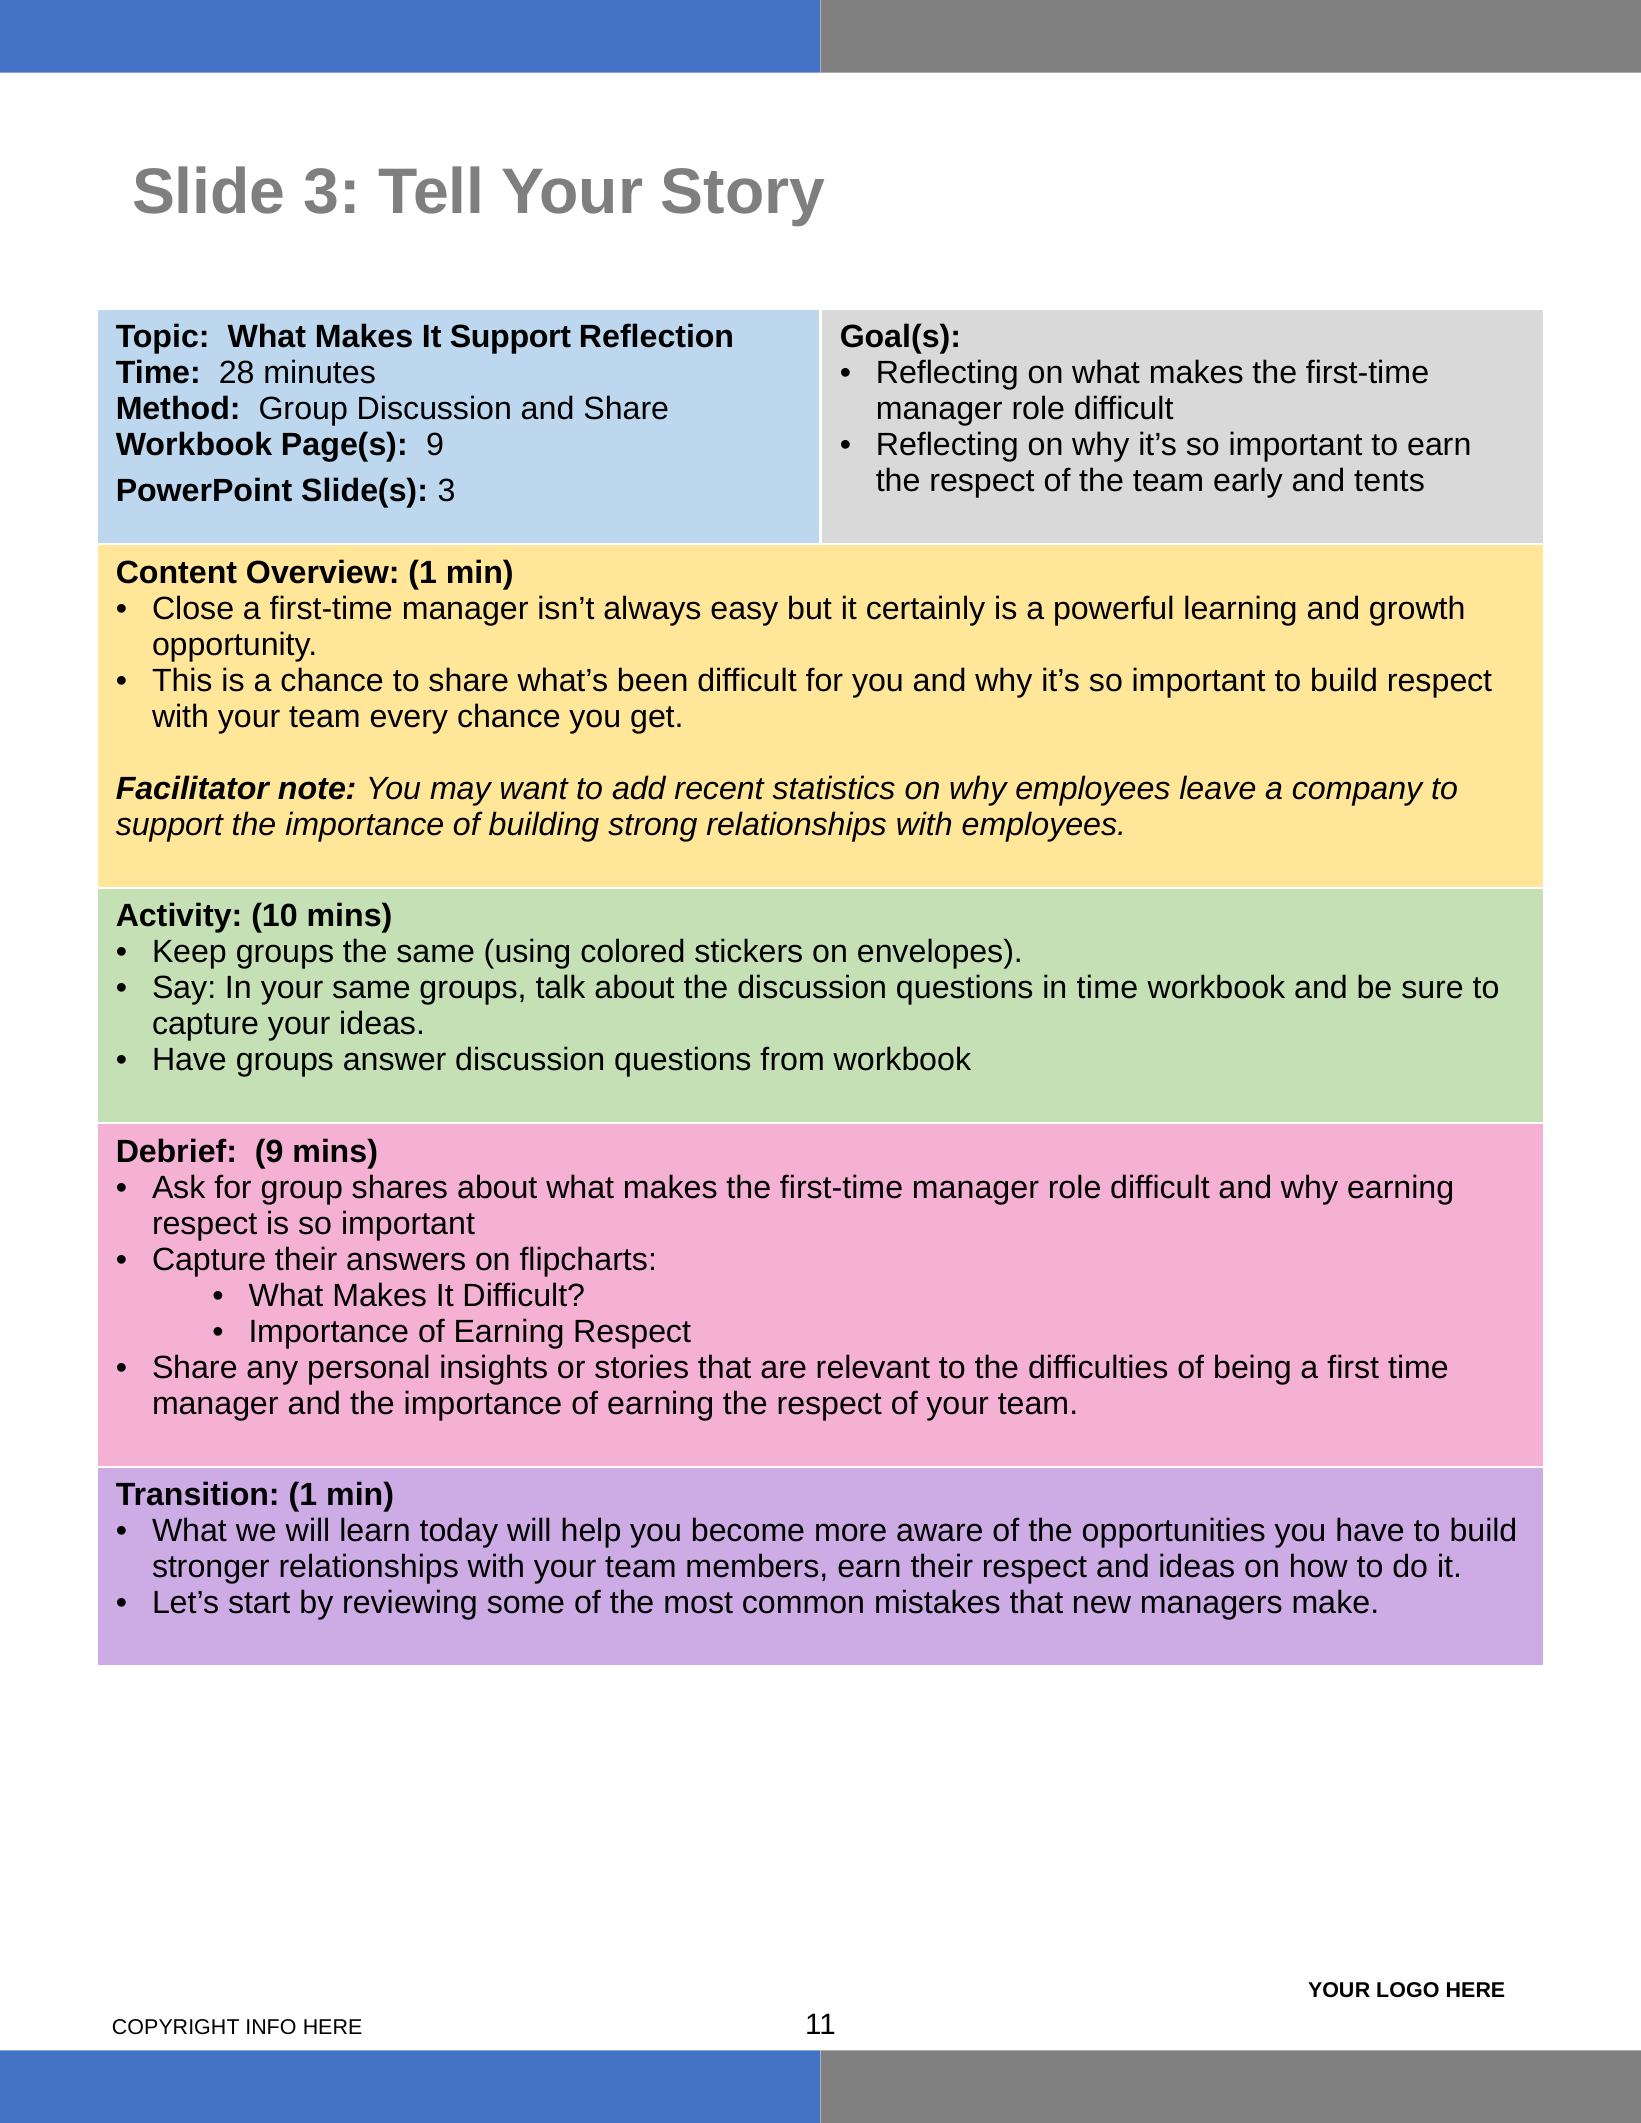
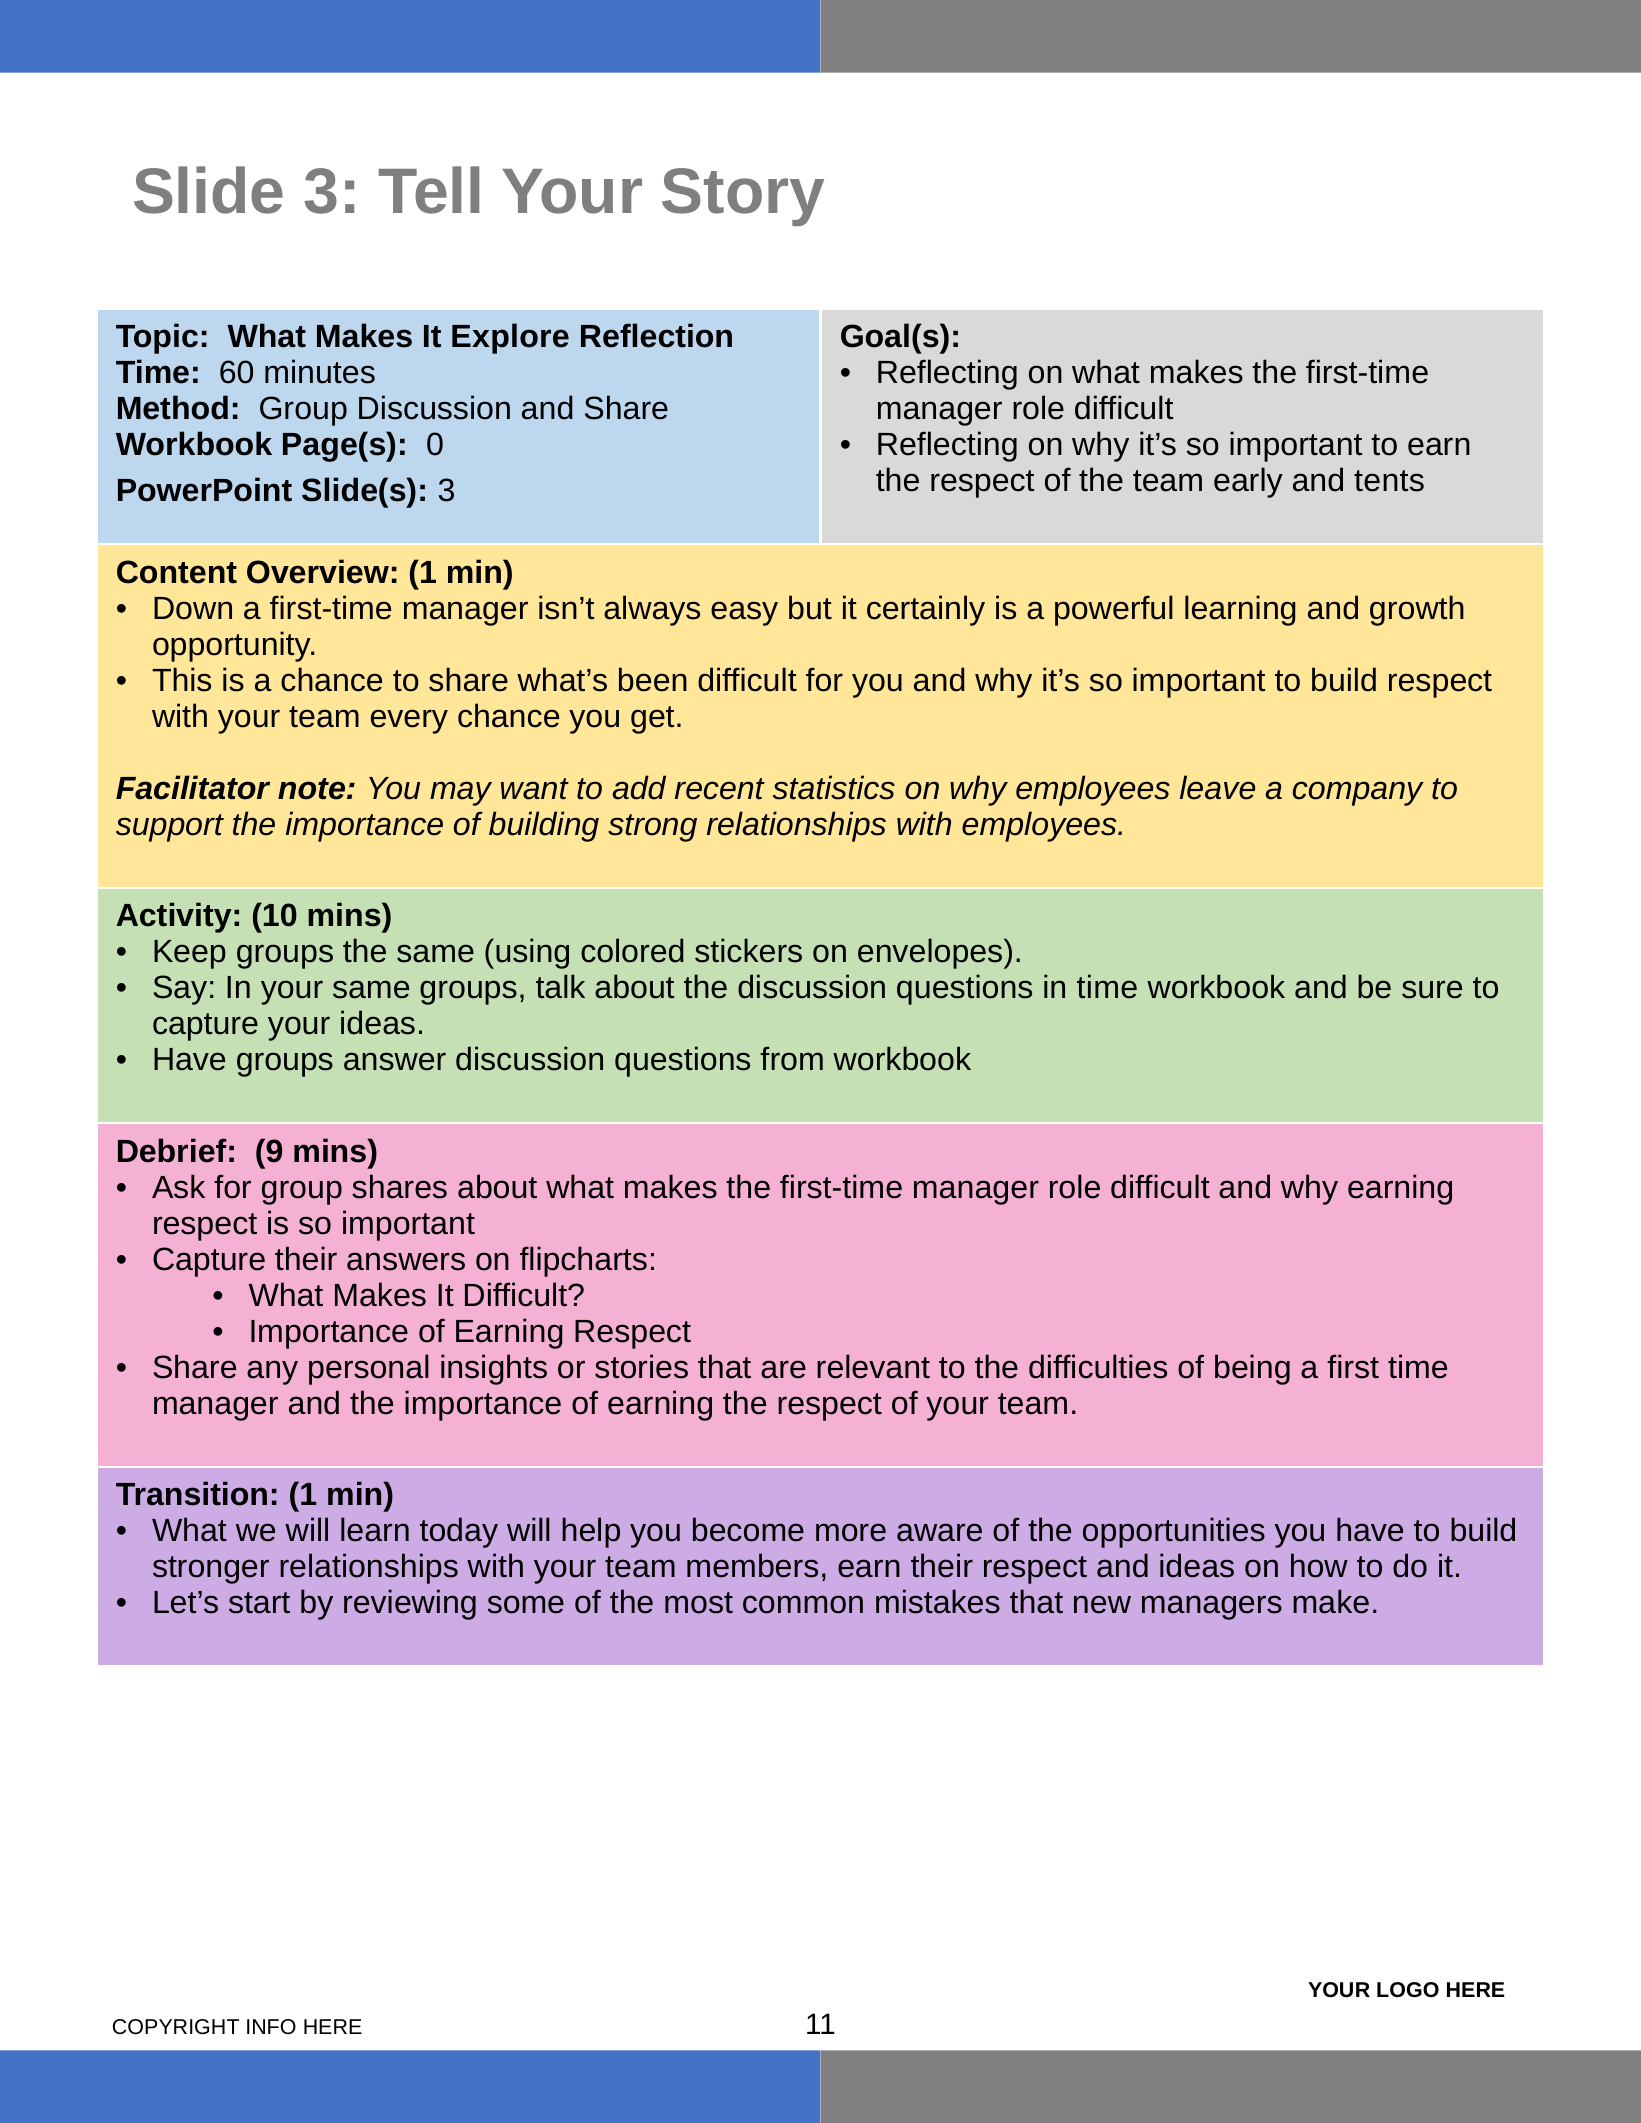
It Support: Support -> Explore
28: 28 -> 60
Page(s 9: 9 -> 0
Close: Close -> Down
